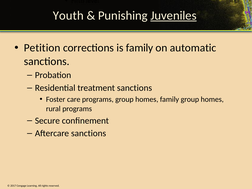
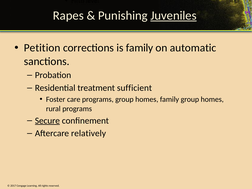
Youth: Youth -> Rapes
treatment sanctions: sanctions -> sufficient
Secure underline: none -> present
Aftercare sanctions: sanctions -> relatively
